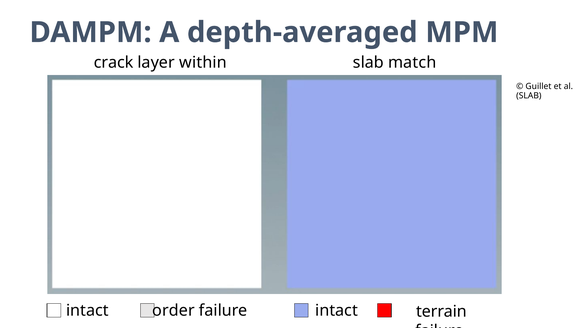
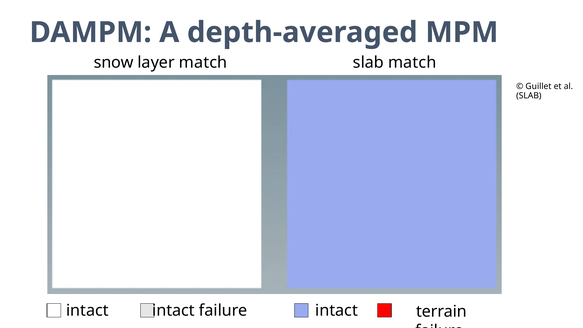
crack: crack -> snow
layer within: within -> match
intact order: order -> intact
